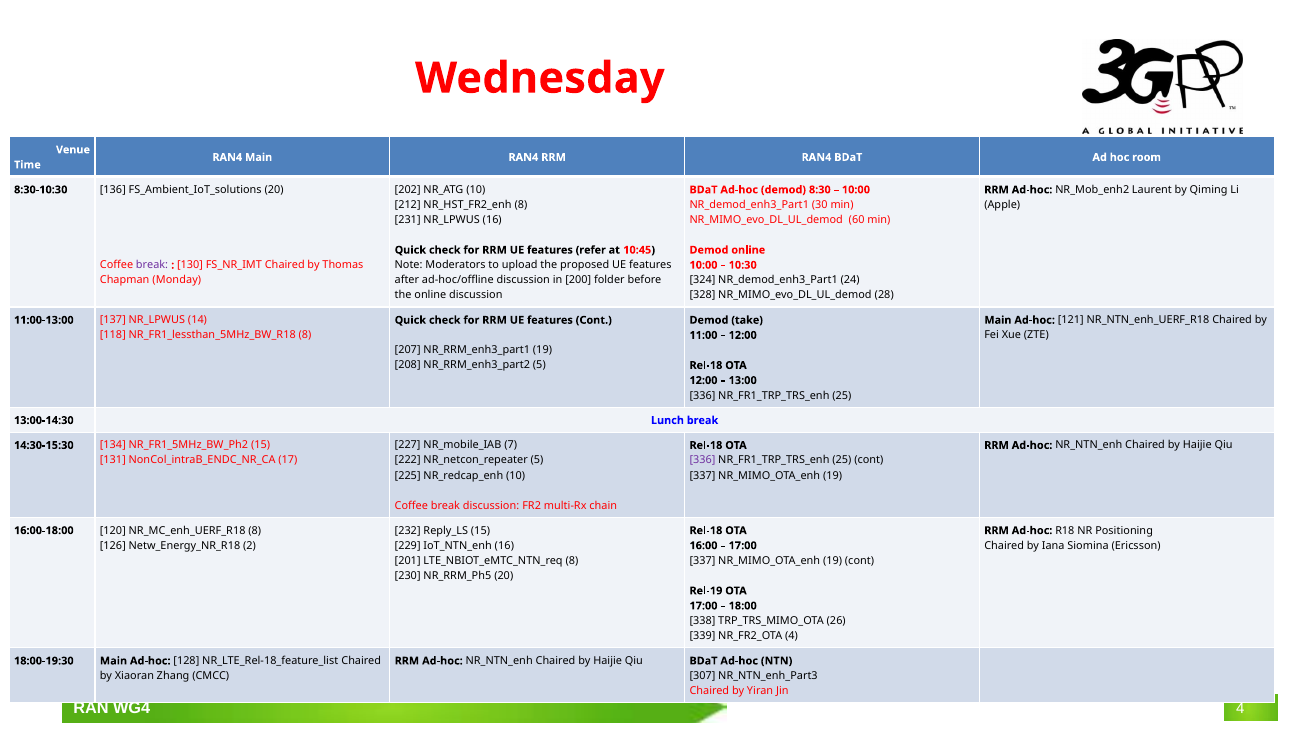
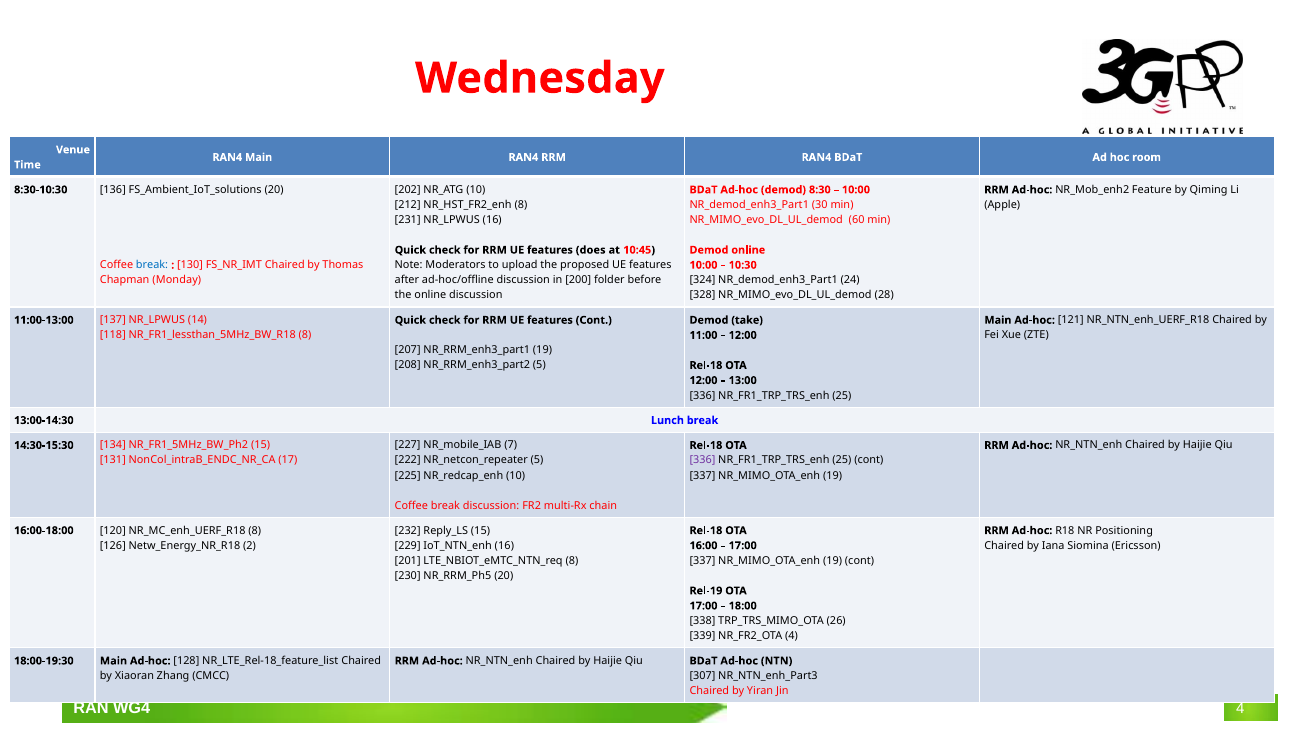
Laurent: Laurent -> Feature
refer: refer -> does
break at (152, 265) colour: purple -> blue
